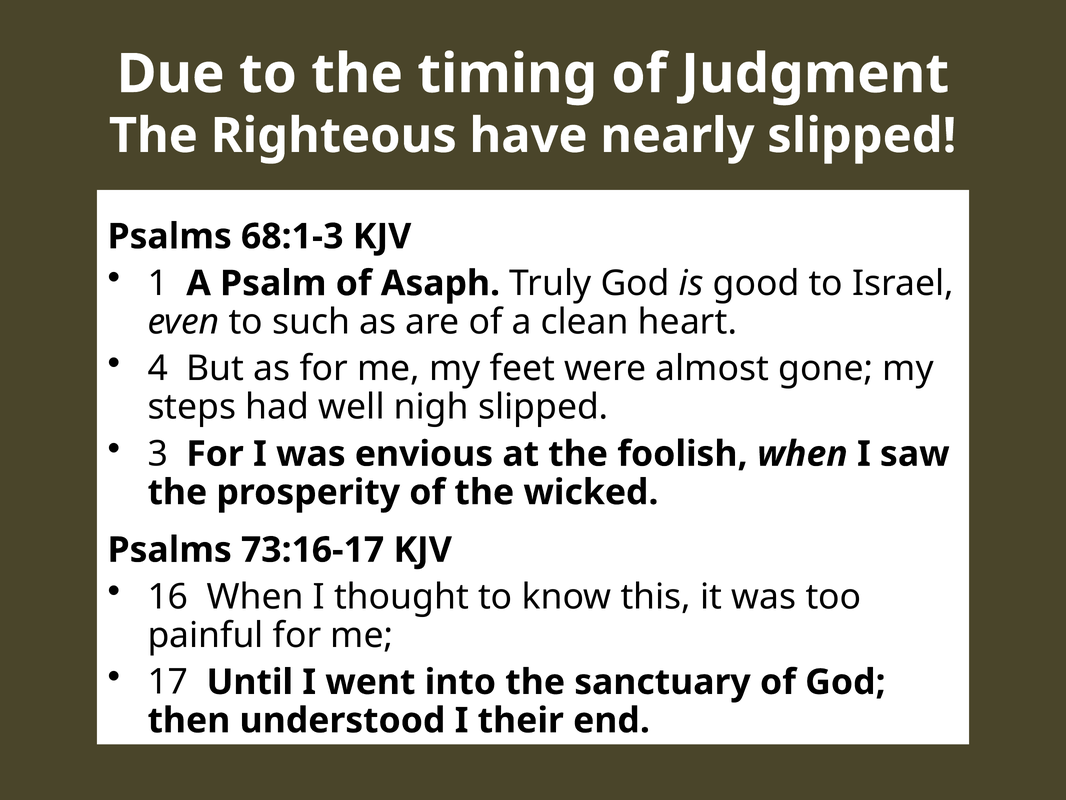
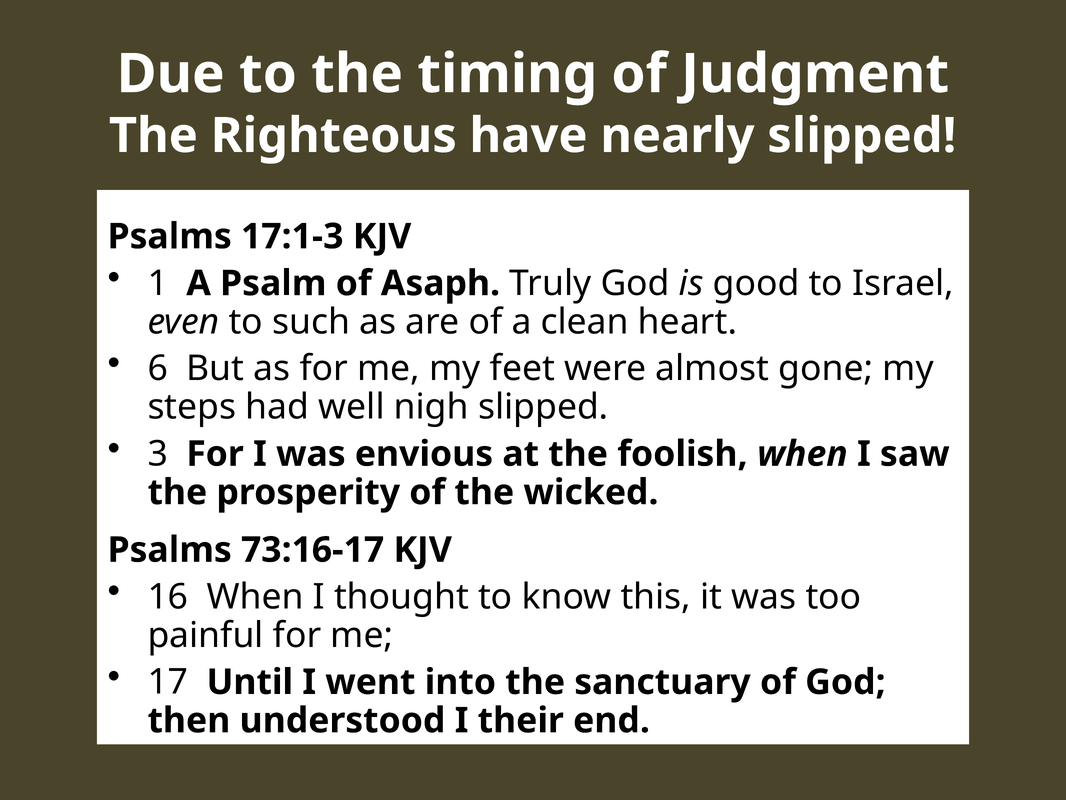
68:1-3: 68:1-3 -> 17:1-3
4: 4 -> 6
